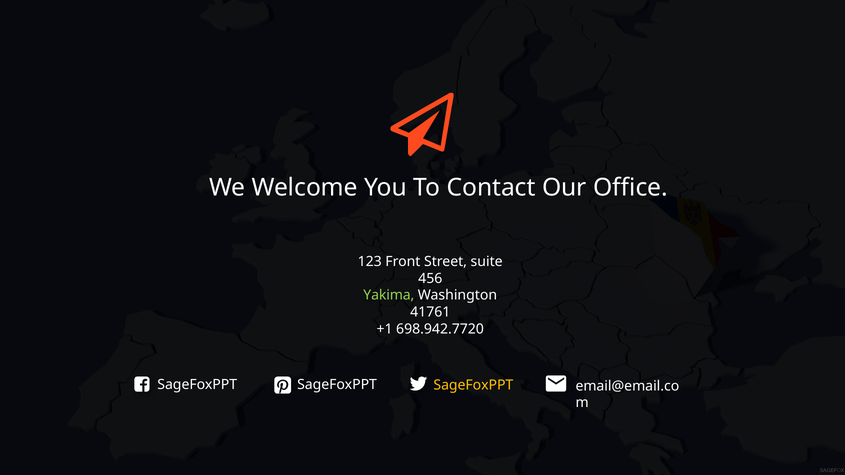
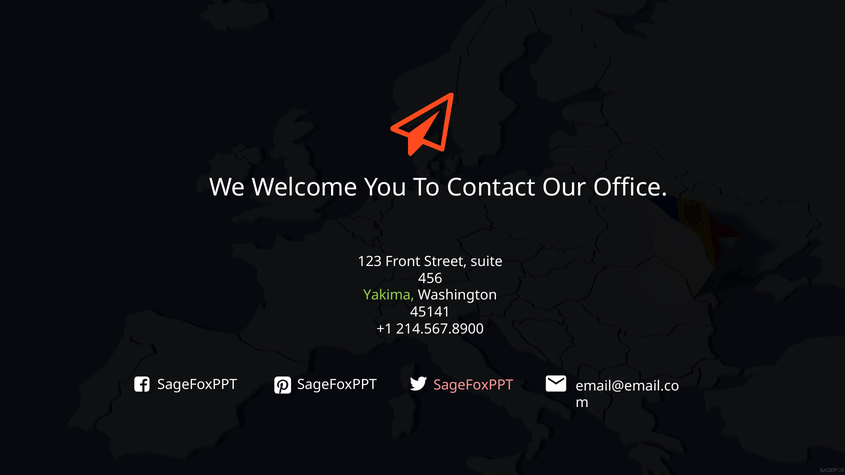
41761: 41761 -> 45141
698.942.7720: 698.942.7720 -> 214.567.8900
SageFoxPPT at (473, 385) colour: yellow -> pink
